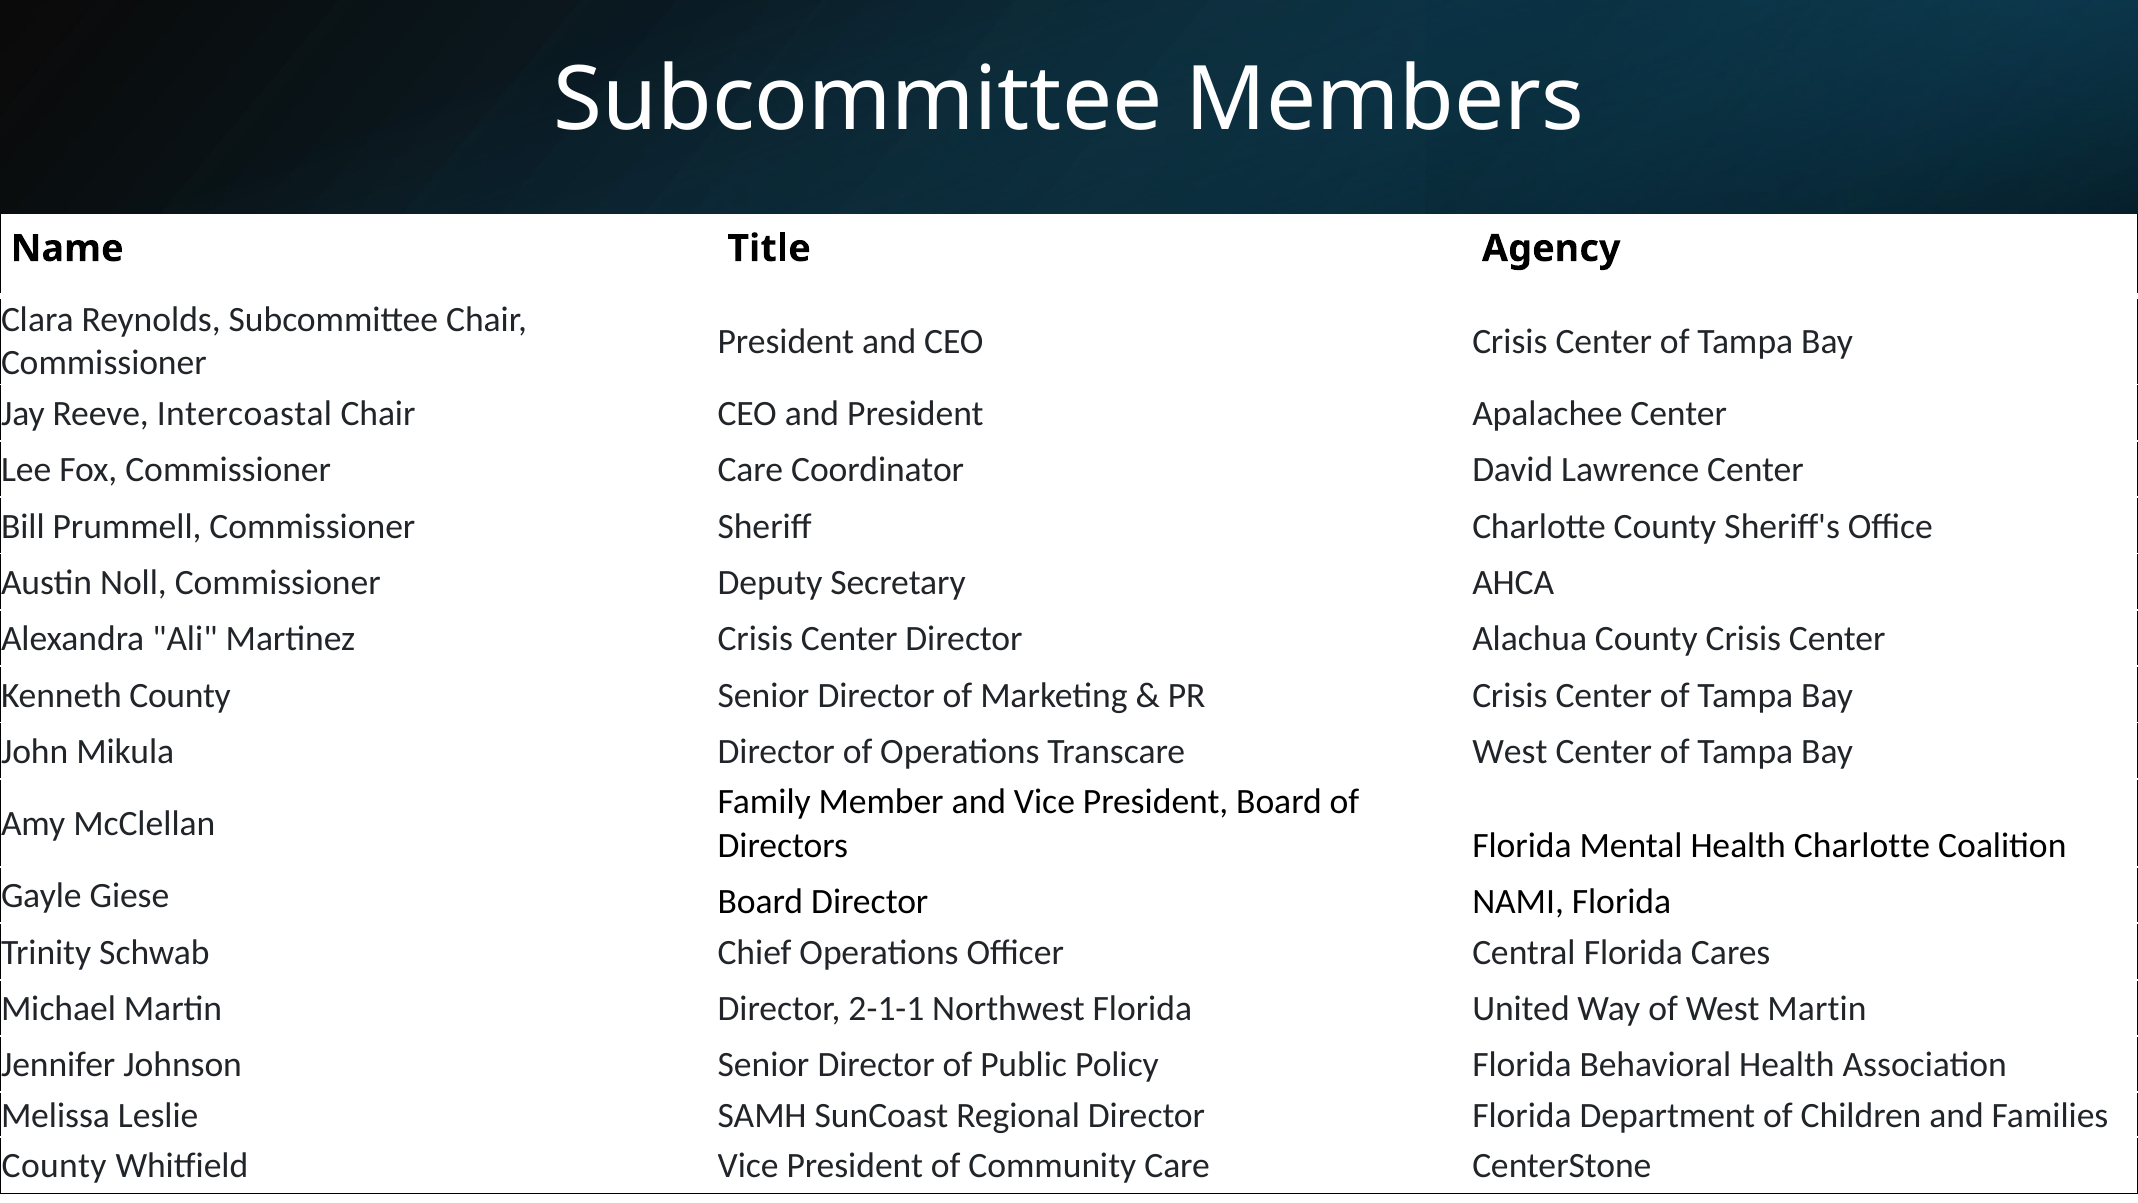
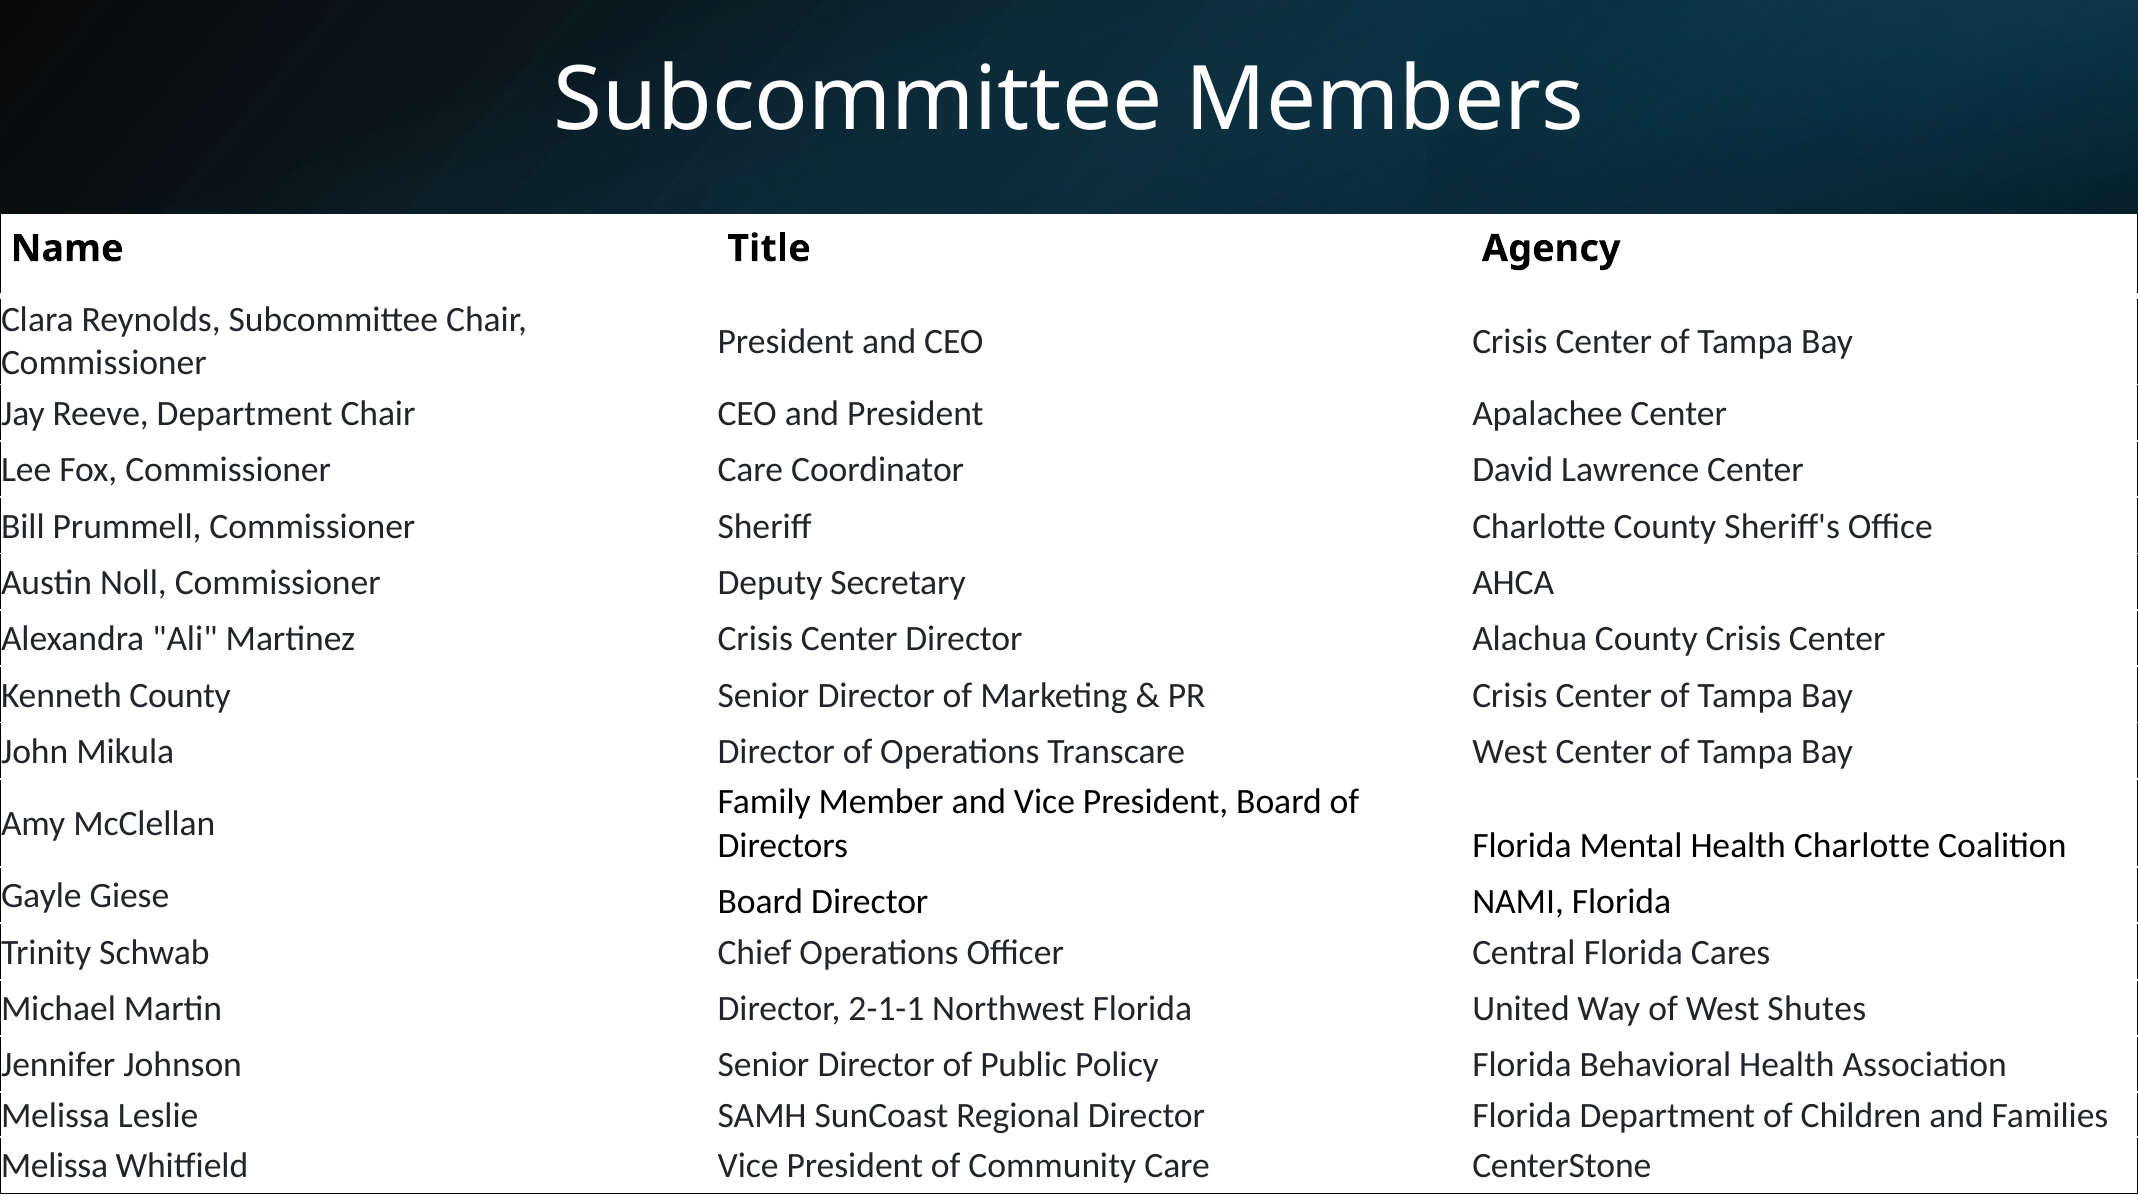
Reeve Intercoastal: Intercoastal -> Department
West Martin: Martin -> Shutes
County at (54, 1166): County -> Melissa
